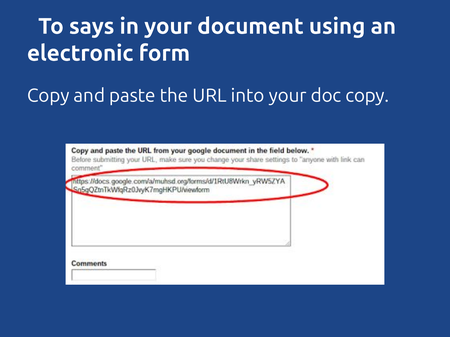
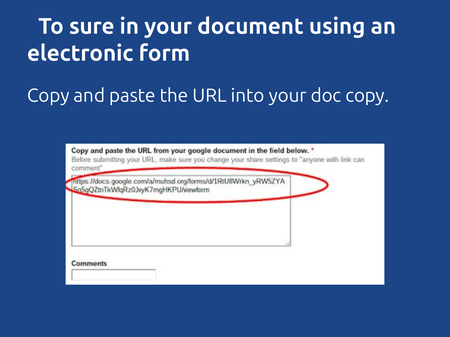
says: says -> sure
